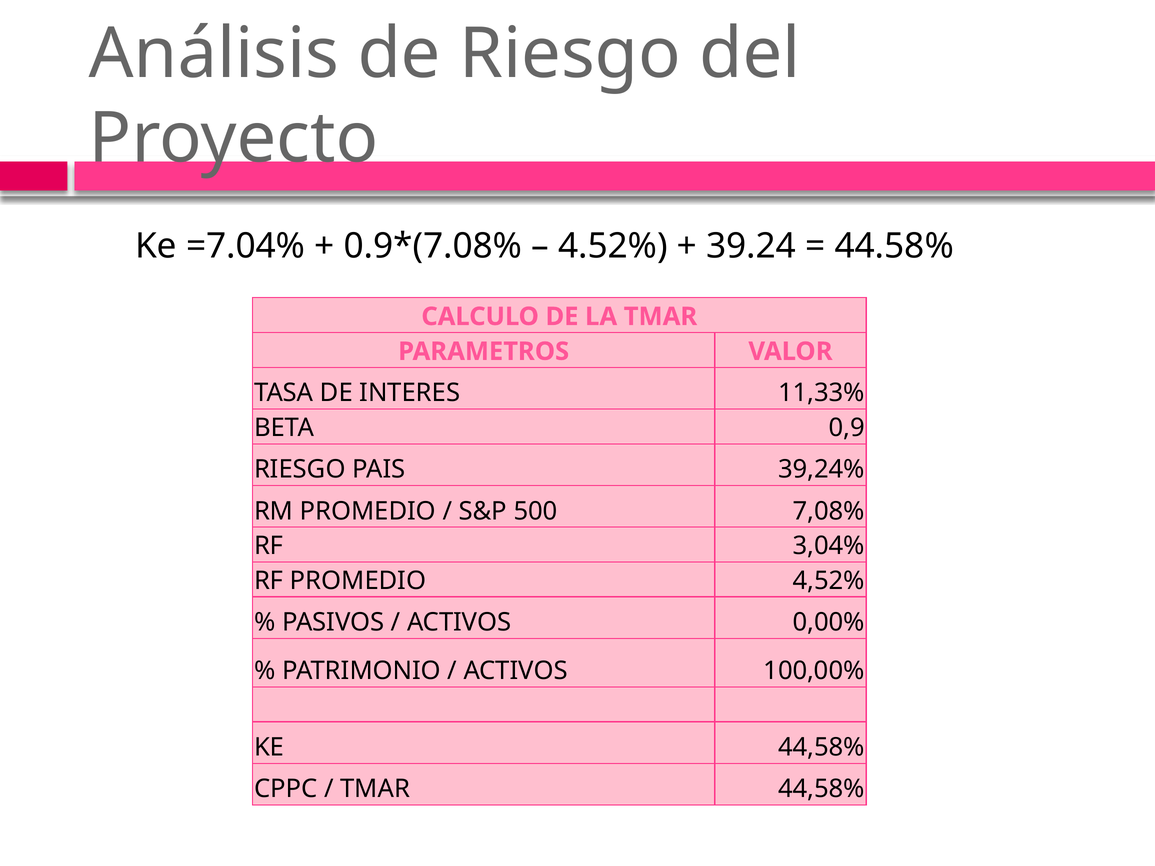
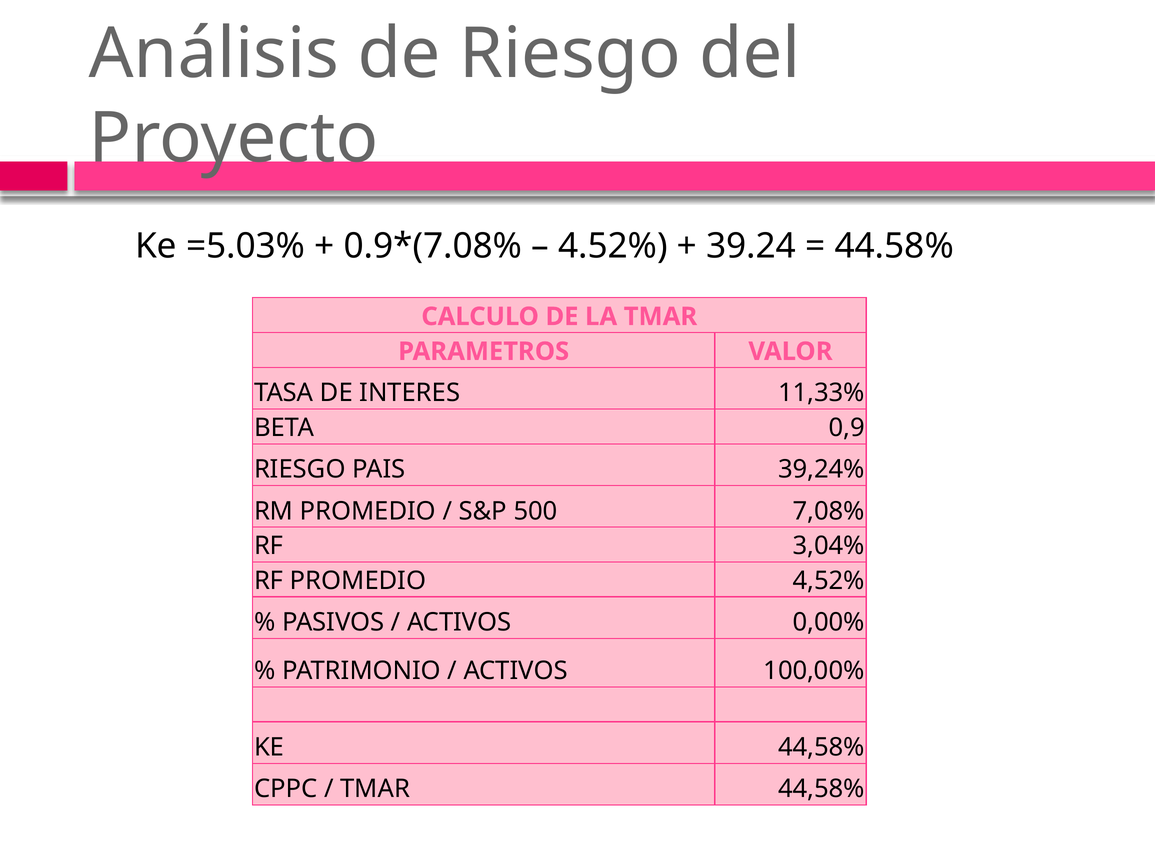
=7.04%: =7.04% -> =5.03%
